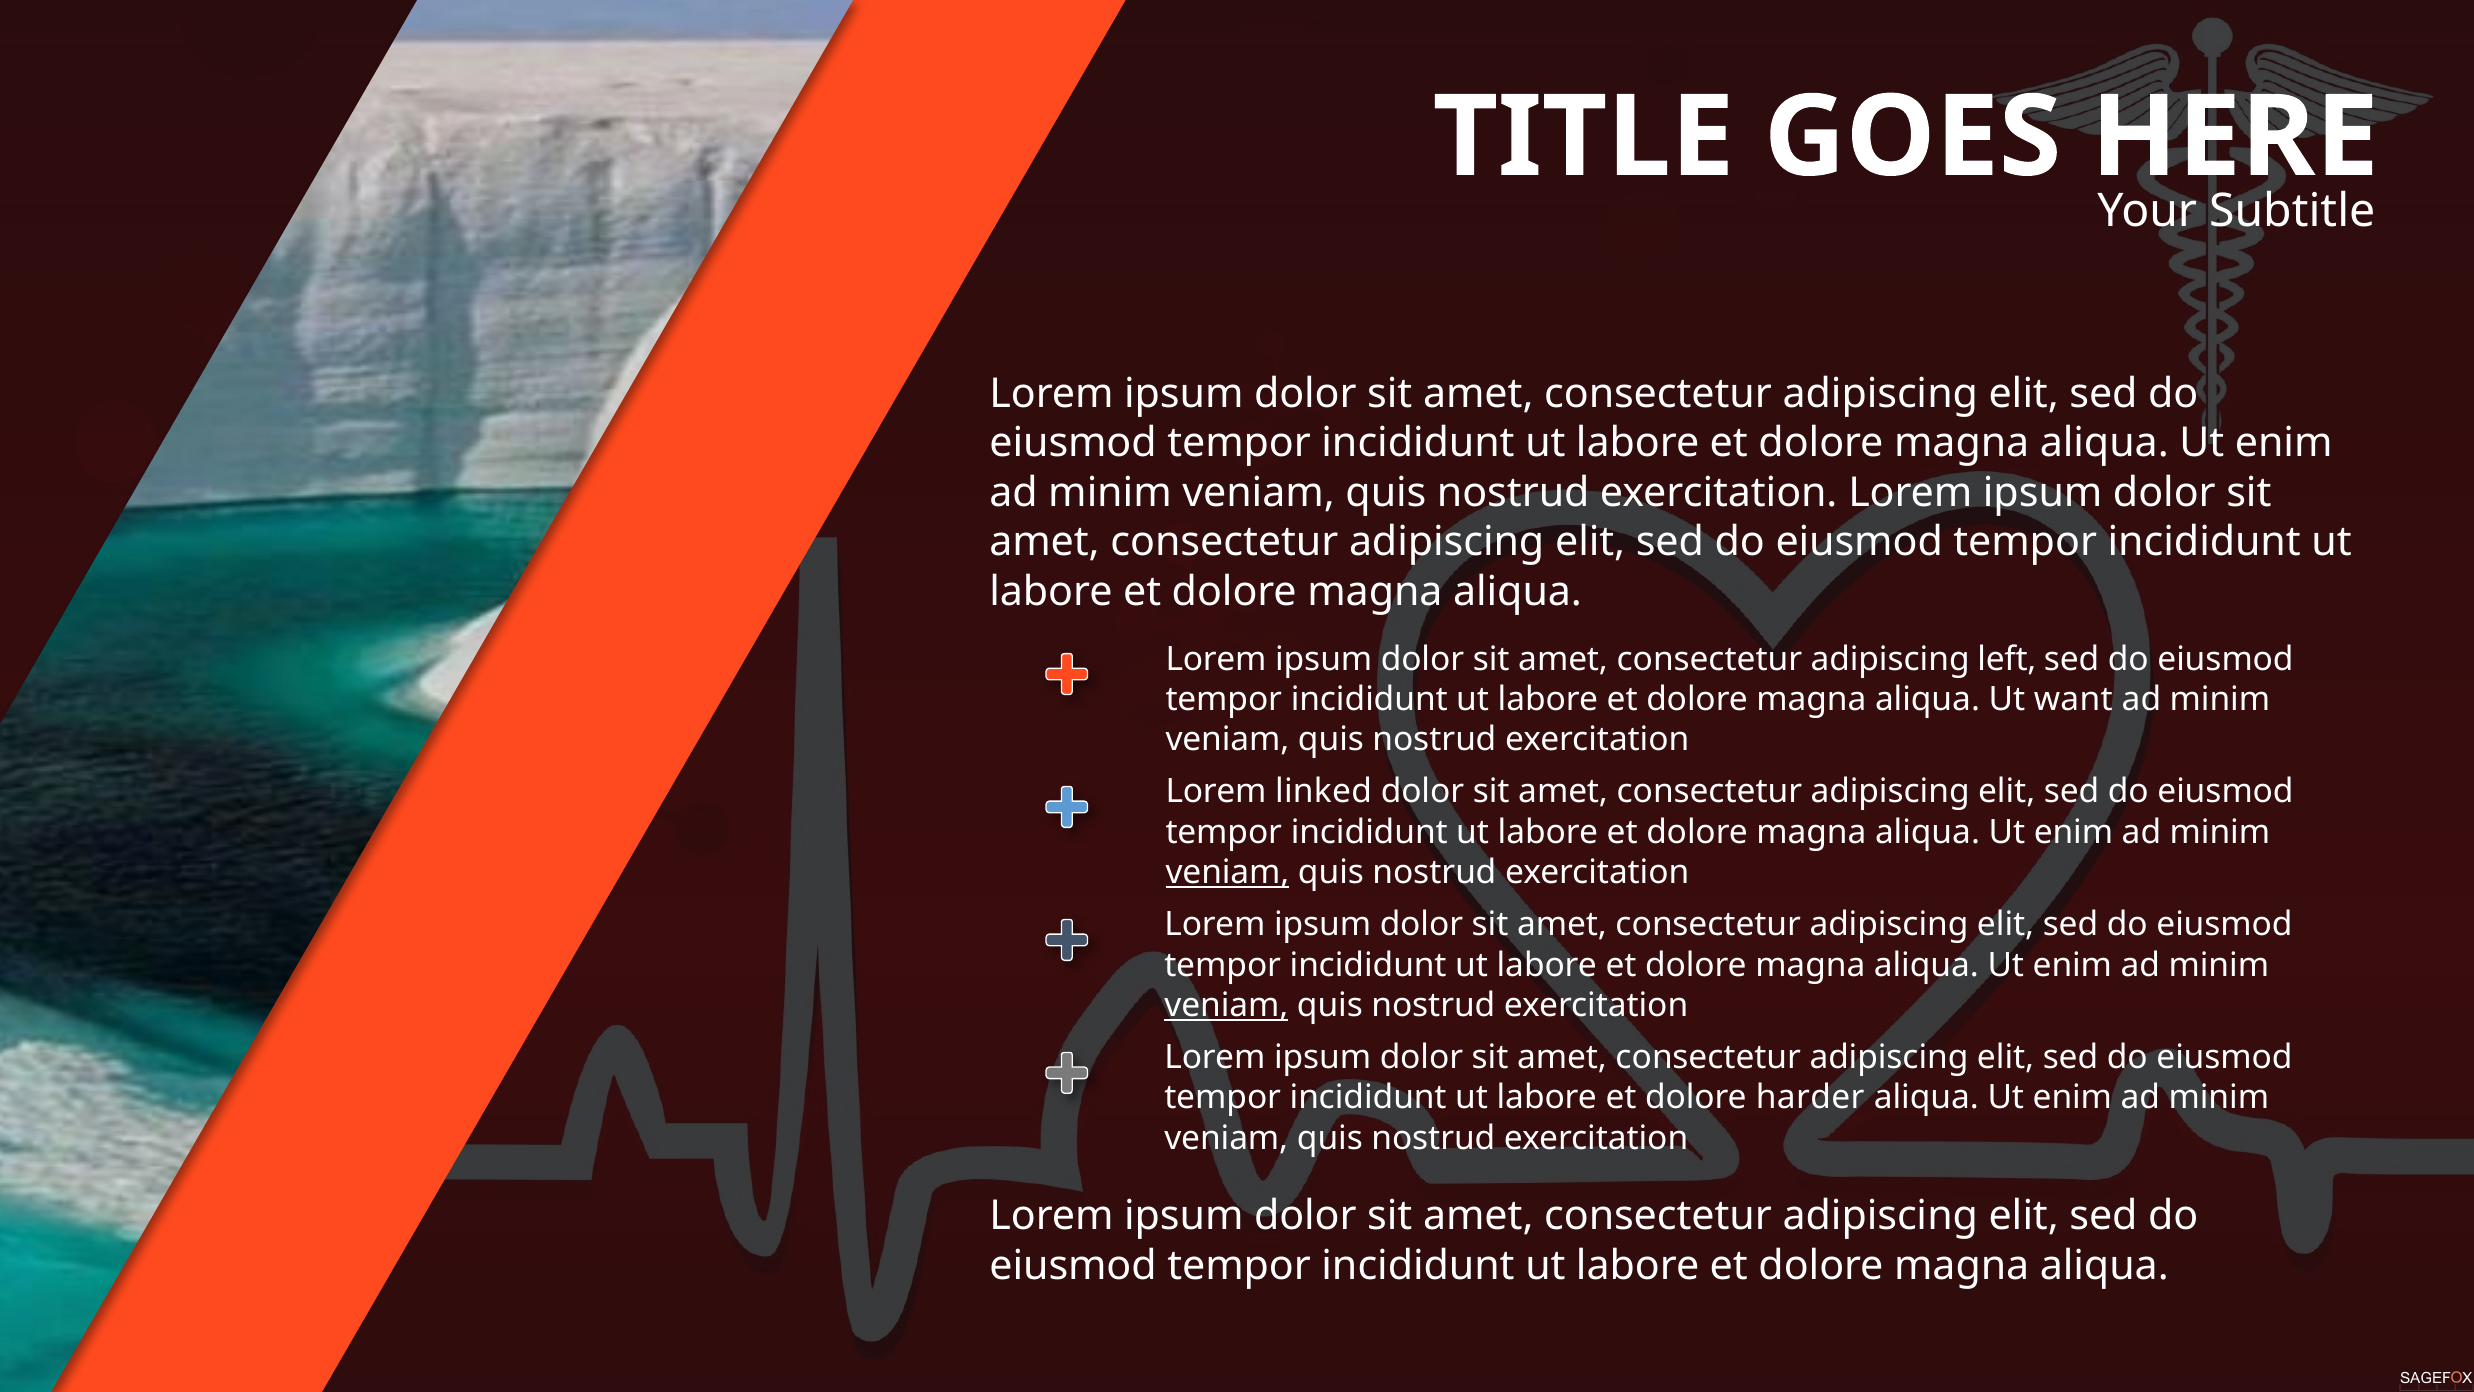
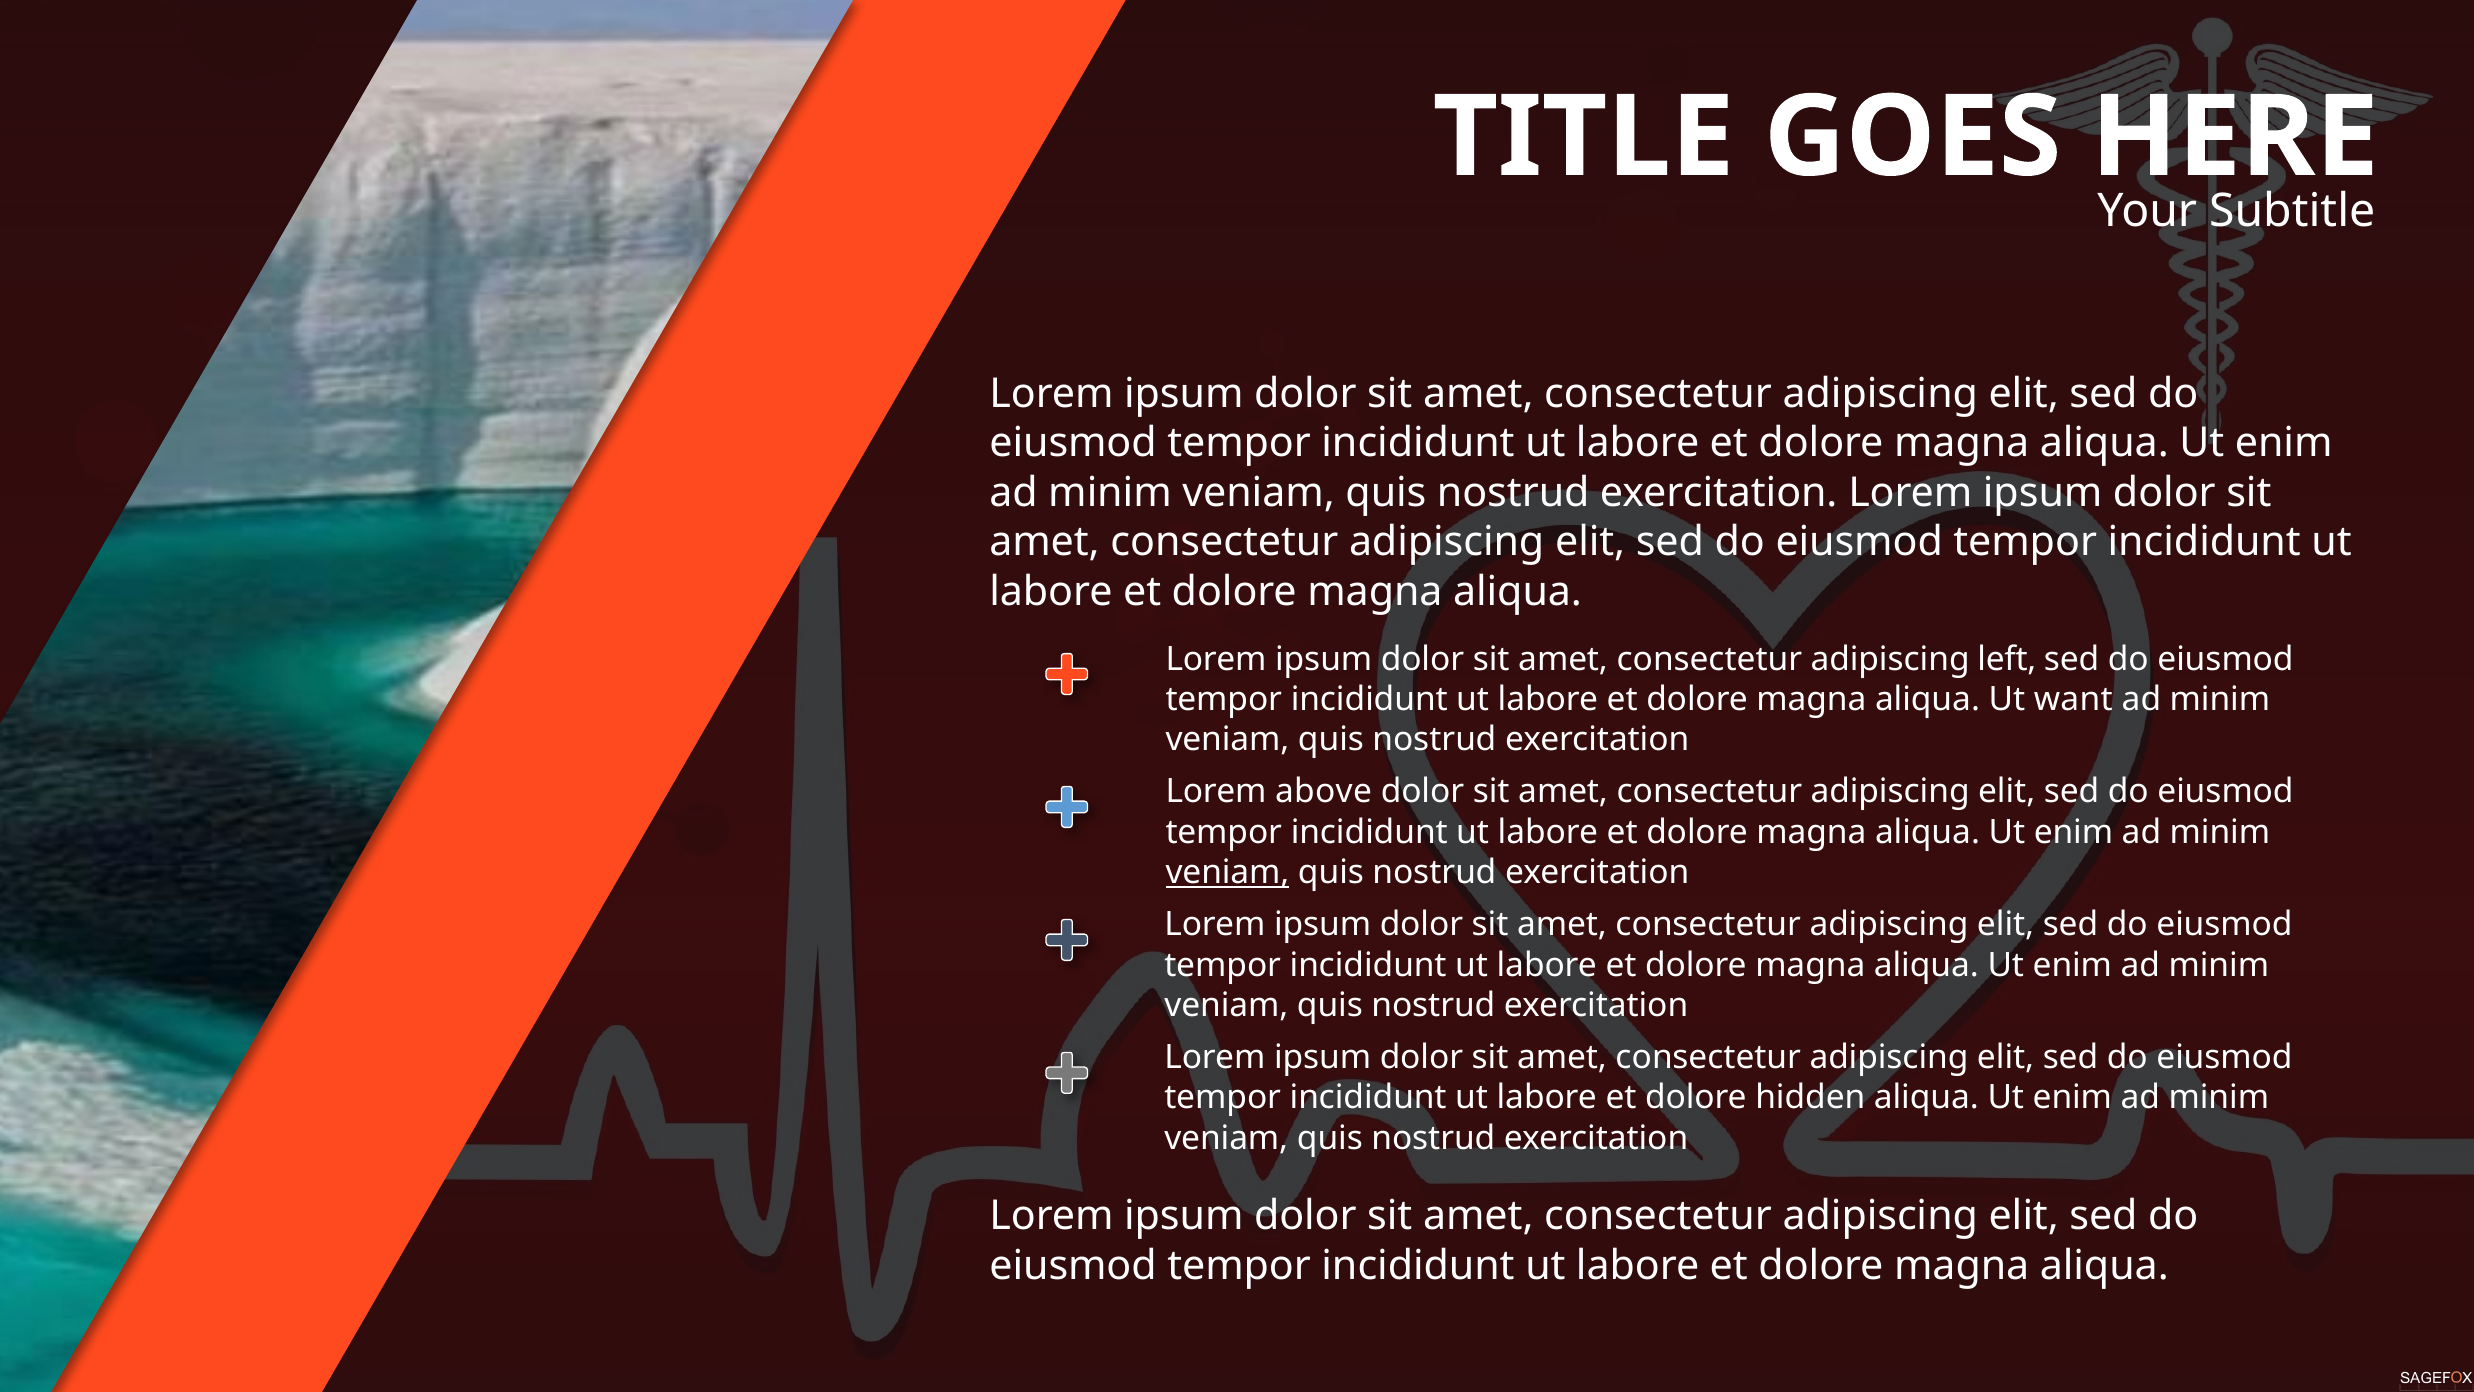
linked: linked -> above
veniam at (1226, 1005) underline: present -> none
harder: harder -> hidden
